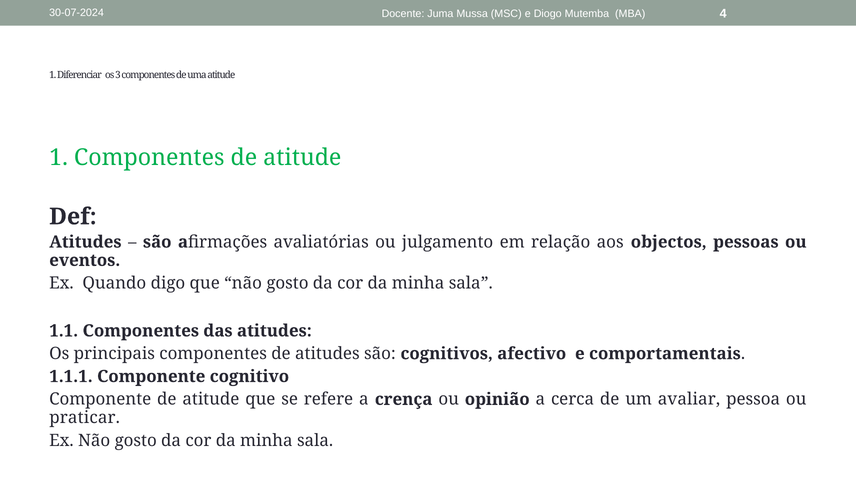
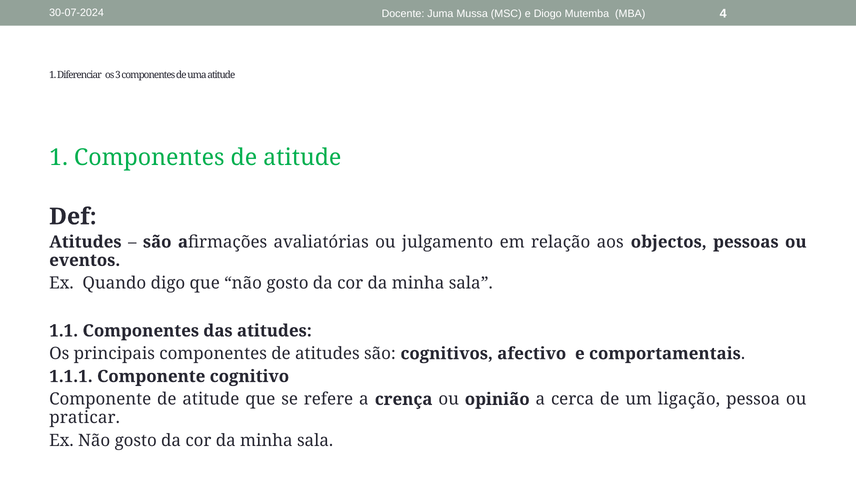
avaliar: avaliar -> ligação
